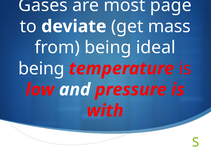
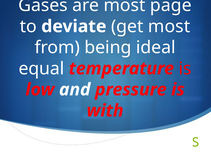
get mass: mass -> most
being at (41, 69): being -> equal
